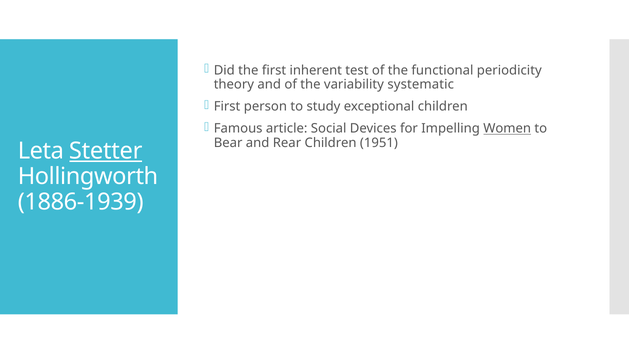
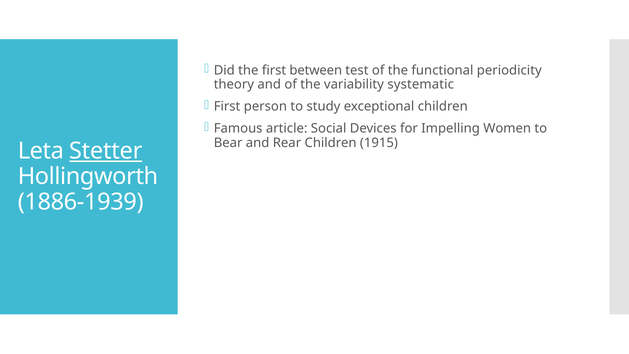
inherent: inherent -> between
Women underline: present -> none
1951: 1951 -> 1915
